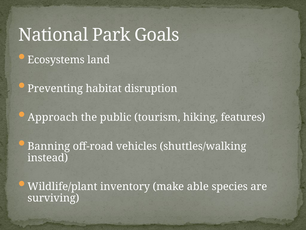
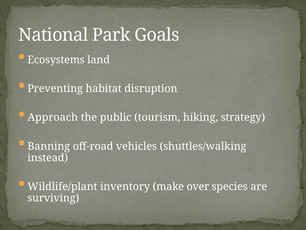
features: features -> strategy
able: able -> over
